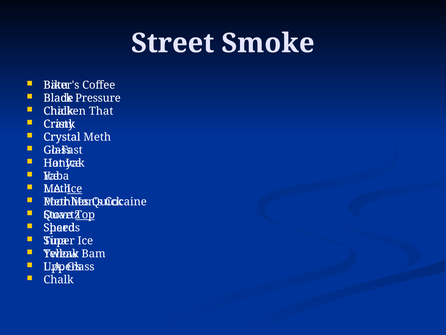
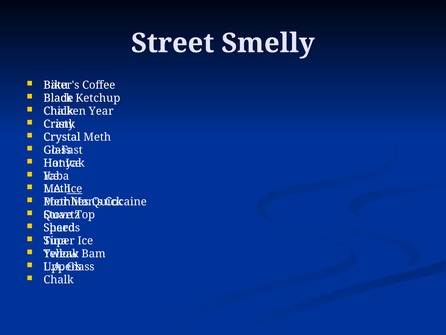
Smoke: Smoke -> Smelly
Pressure: Pressure -> Ketchup
That: That -> Year
Top underline: present -> none
